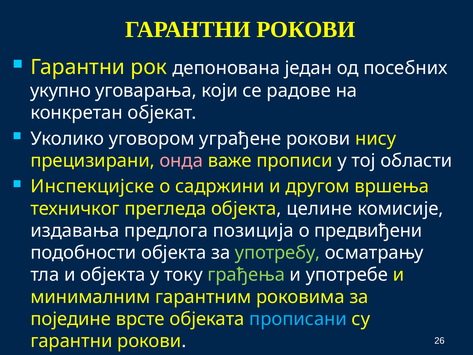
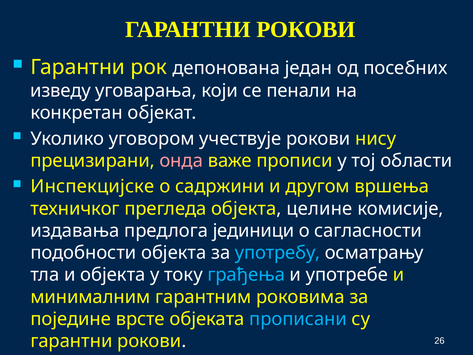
укупно: укупно -> изведу
радове: радове -> пенали
уграђене: уграђене -> учествује
позиција: позиција -> јединици
предвиђени: предвиђени -> сагласности
употребу colour: light green -> light blue
грађења colour: light green -> light blue
